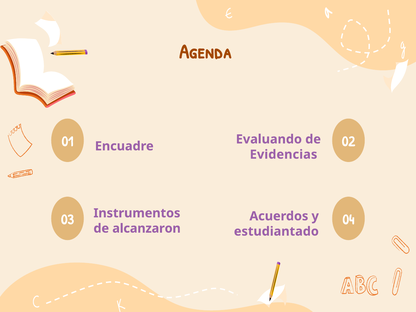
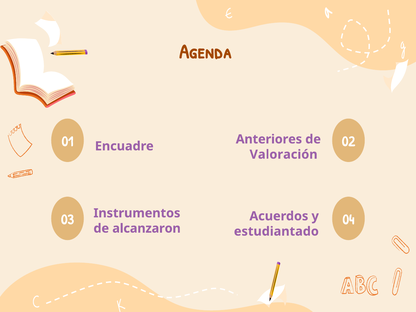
Evaluando: Evaluando -> Anteriores
Evidencias: Evidencias -> Valoración
